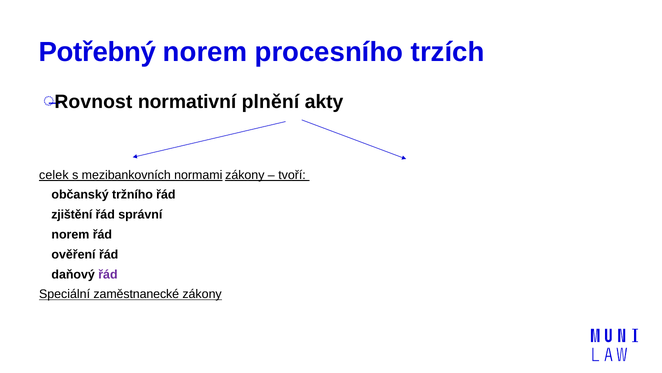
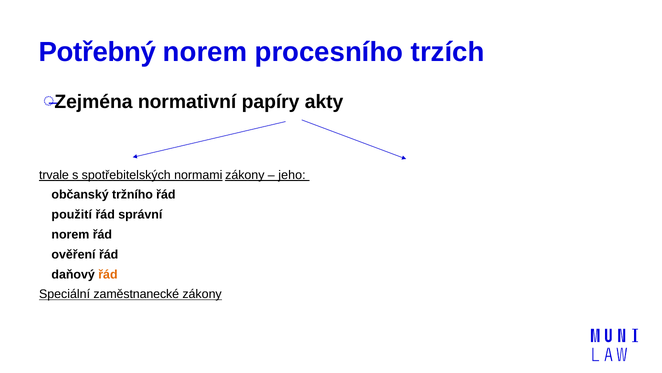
Rovnost: Rovnost -> Zejména
plnění: plnění -> papíry
celek: celek -> trvale
mezibankovních: mezibankovních -> spotřebitelských
tvoří: tvoří -> jeho
zjištění: zjištění -> použití
řád at (108, 274) colour: purple -> orange
